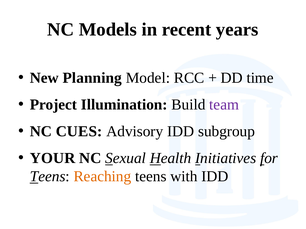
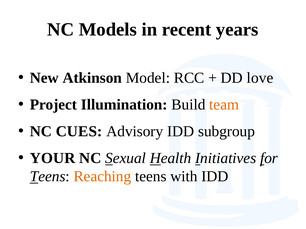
Planning: Planning -> Atkinson
time: time -> love
team colour: purple -> orange
